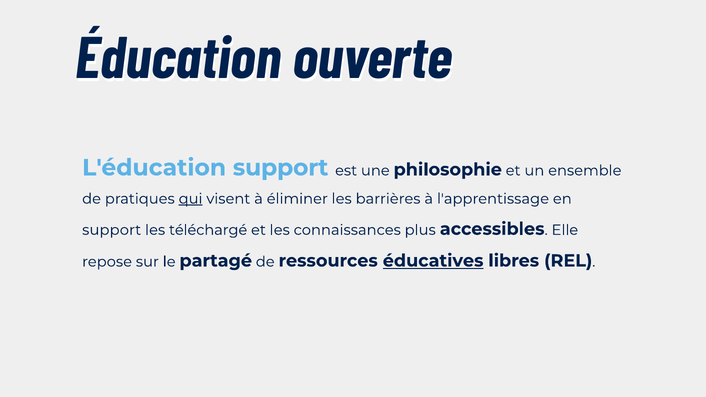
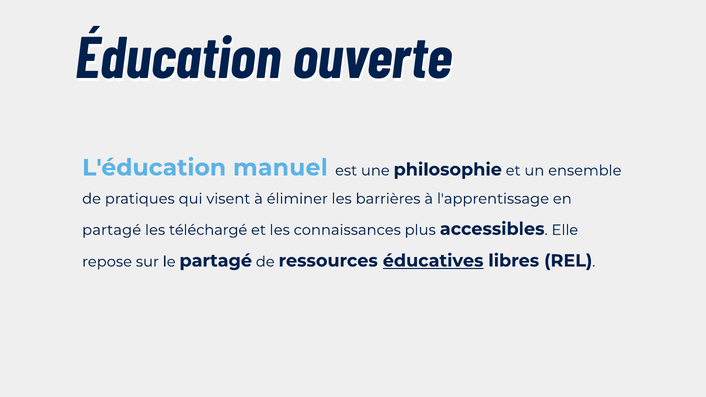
L'éducation support: support -> manuel
qui underline: present -> none
support at (112, 230): support -> partagé
